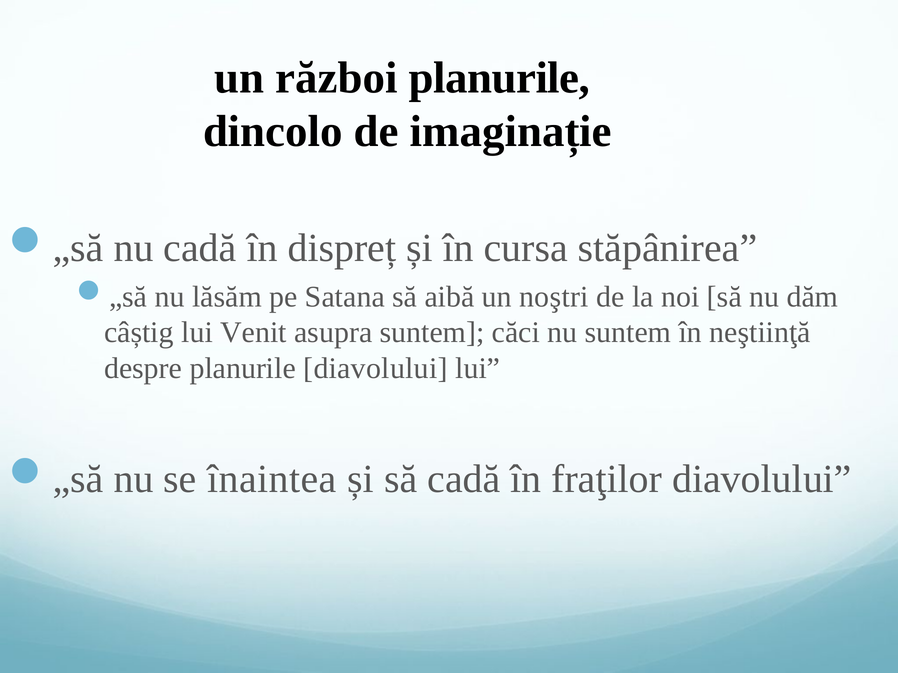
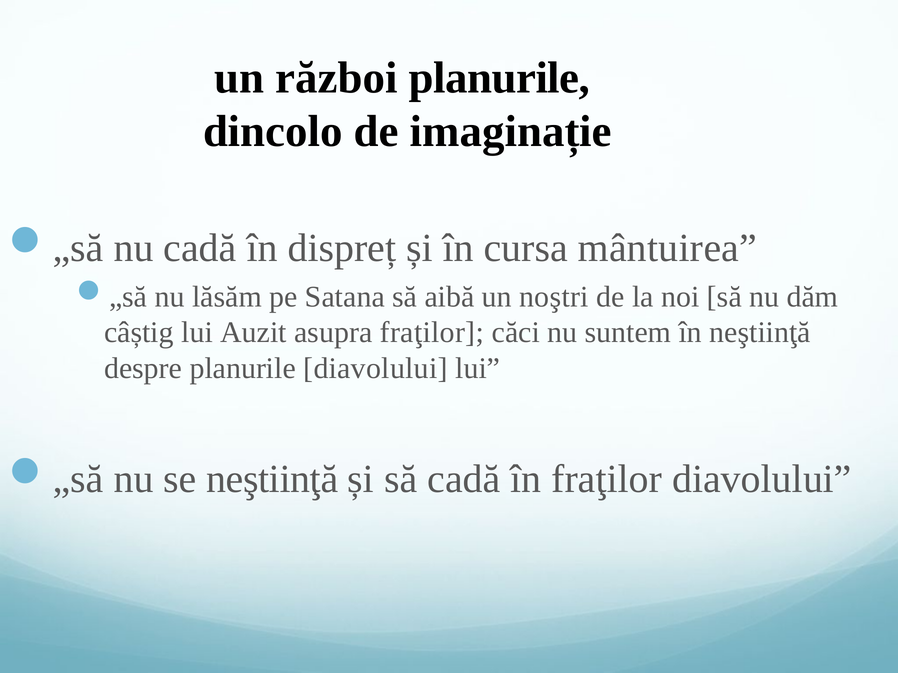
stăpânirea: stăpânirea -> mântuirea
Venit: Venit -> Auzit
asupra suntem: suntem -> fraţilor
se înaintea: înaintea -> neştiinţă
